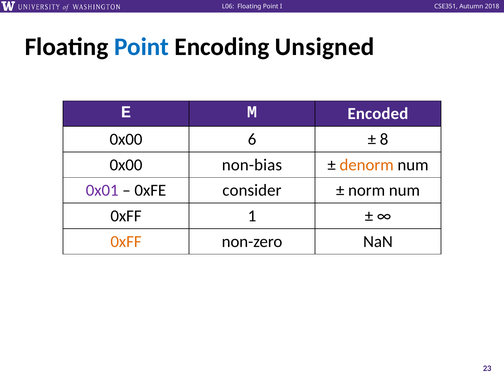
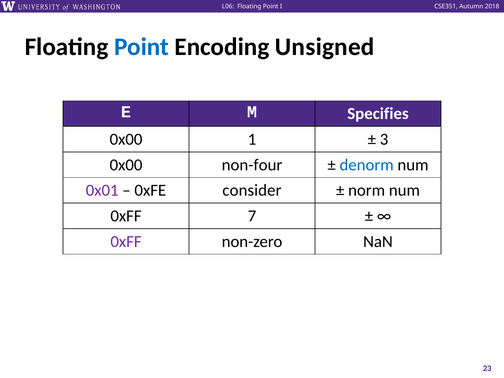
Encoded: Encoded -> Specifies
6: 6 -> 1
8: 8 -> 3
non-bias: non-bias -> non-four
denorm colour: orange -> blue
1: 1 -> 7
0xFF at (126, 242) colour: orange -> purple
